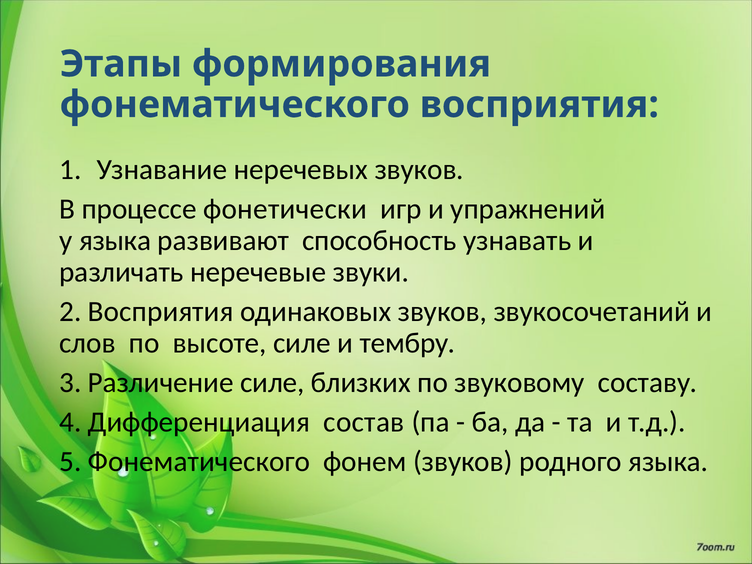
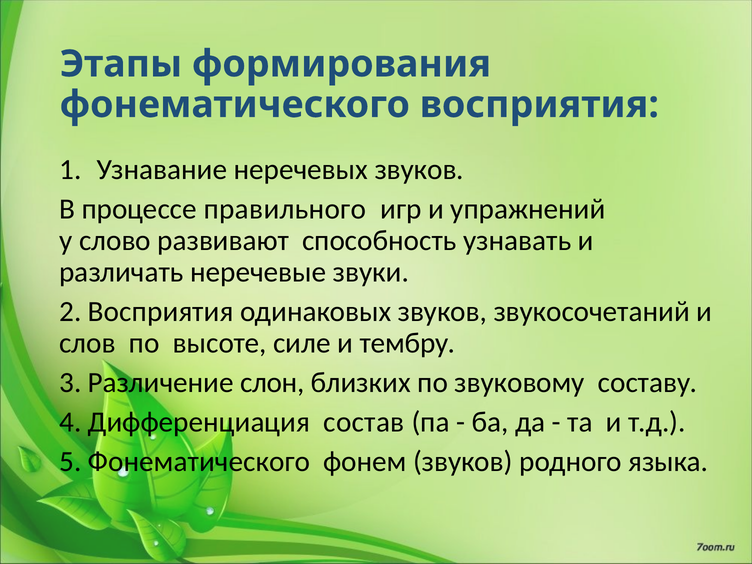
фонетически: фонетически -> правильного
у языка: языка -> слово
Различение силе: силе -> слон
